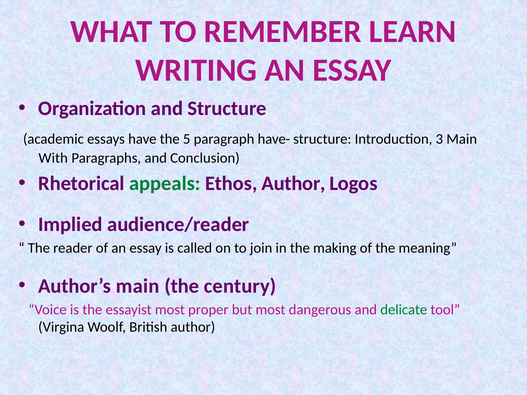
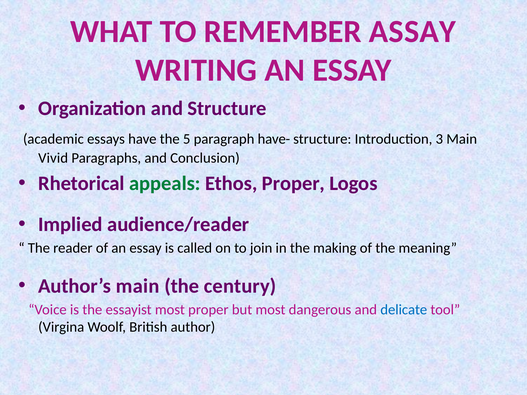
LEARN: LEARN -> ASSAY
With: With -> Vivid
Ethos Author: Author -> Proper
delicate colour: green -> blue
